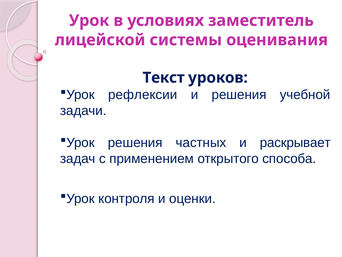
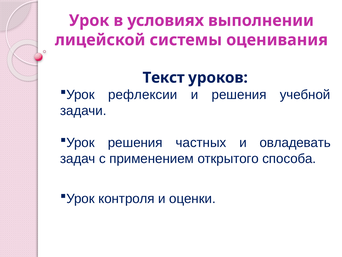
заместитель: заместитель -> выполнении
раскрывает: раскрывает -> овладевать
